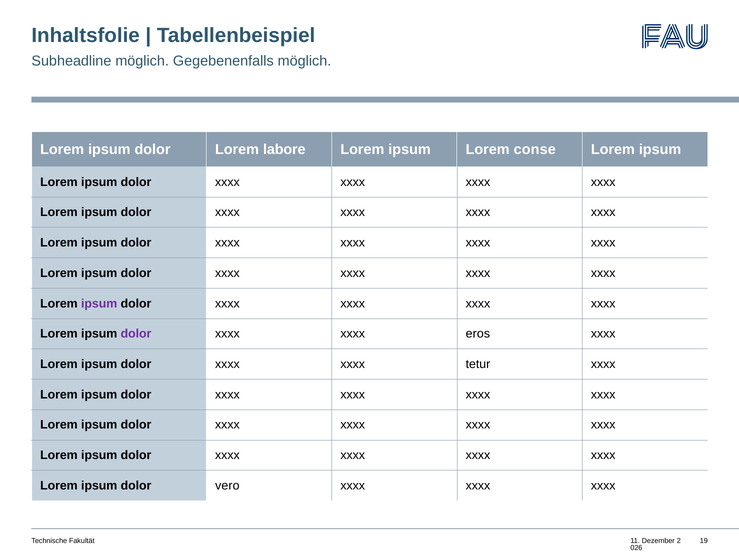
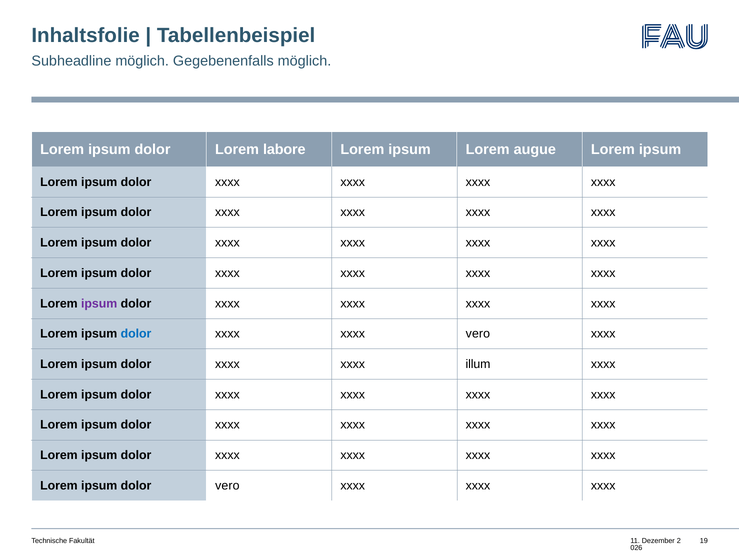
conse: conse -> augue
dolor at (136, 334) colour: purple -> blue
xxxx eros: eros -> vero
tetur: tetur -> illum
